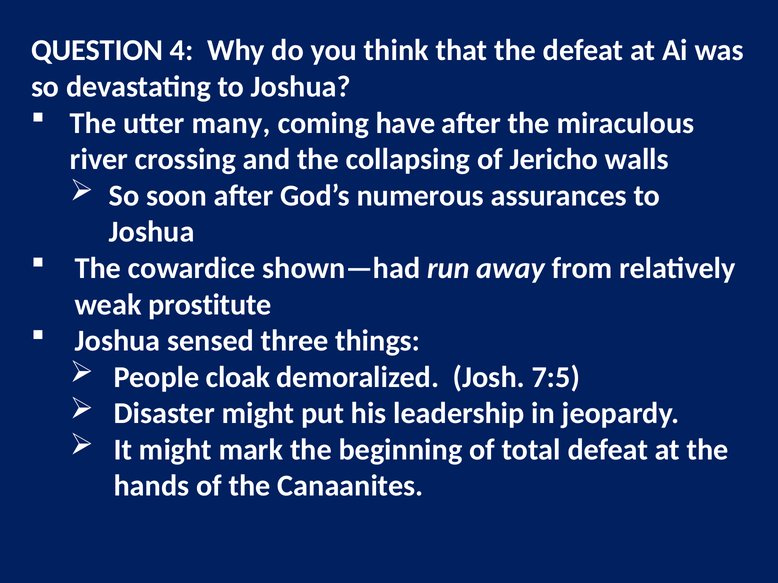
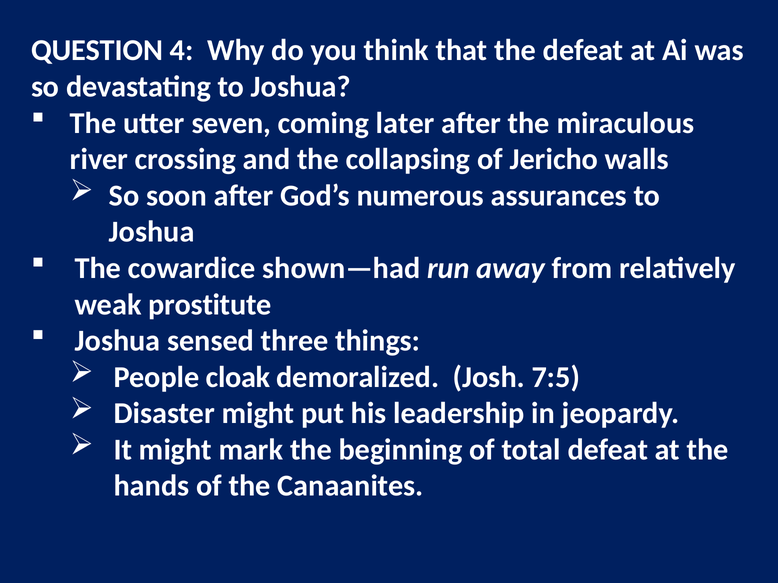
many: many -> seven
have: have -> later
